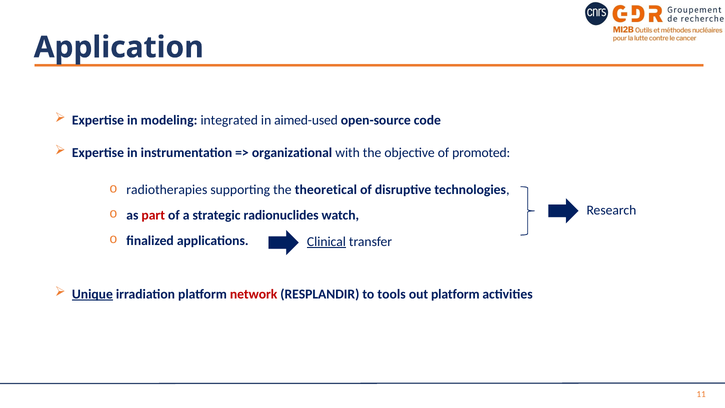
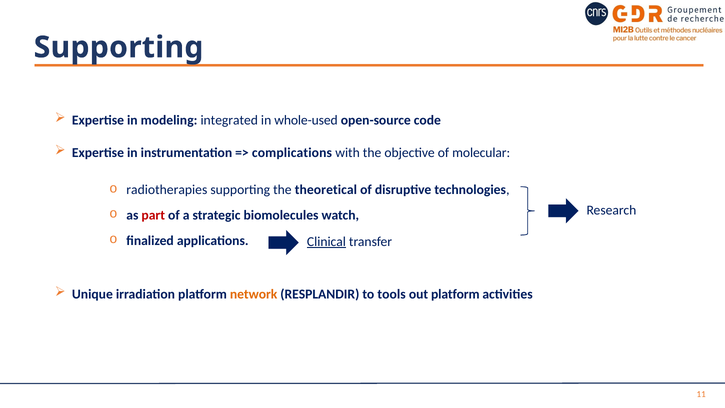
Application at (119, 47): Application -> Supporting
aimed-used: aimed-used -> whole-used
organizational: organizational -> complications
promoted: promoted -> molecular
radionuclides: radionuclides -> biomolecules
Unique underline: present -> none
network colour: red -> orange
